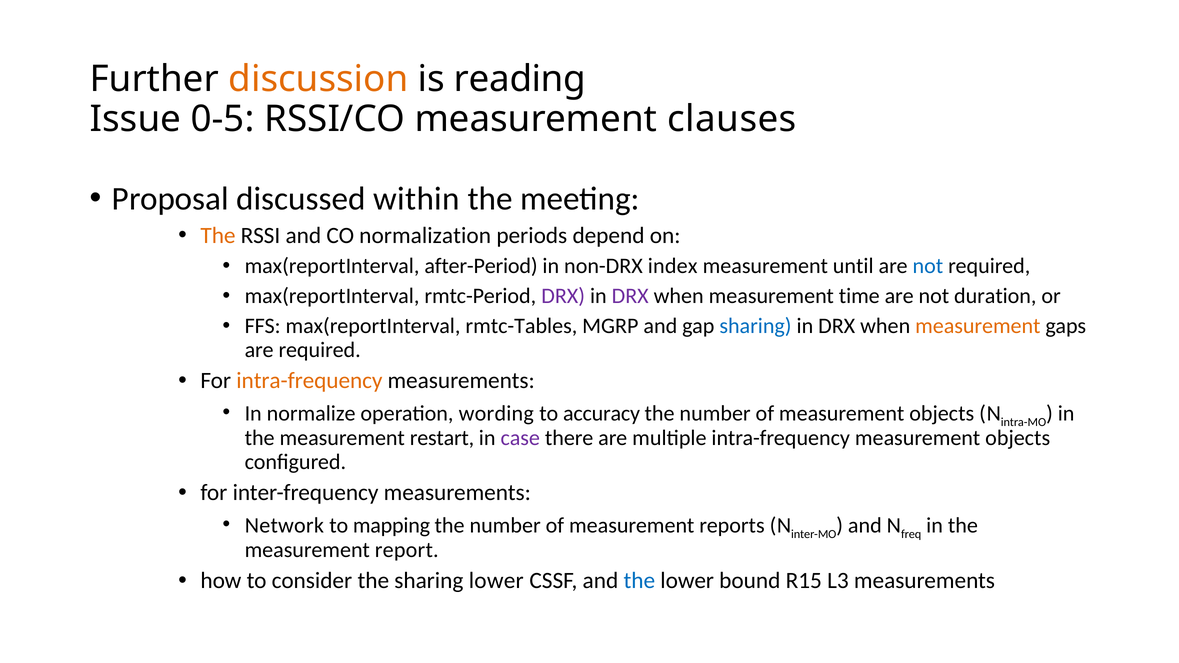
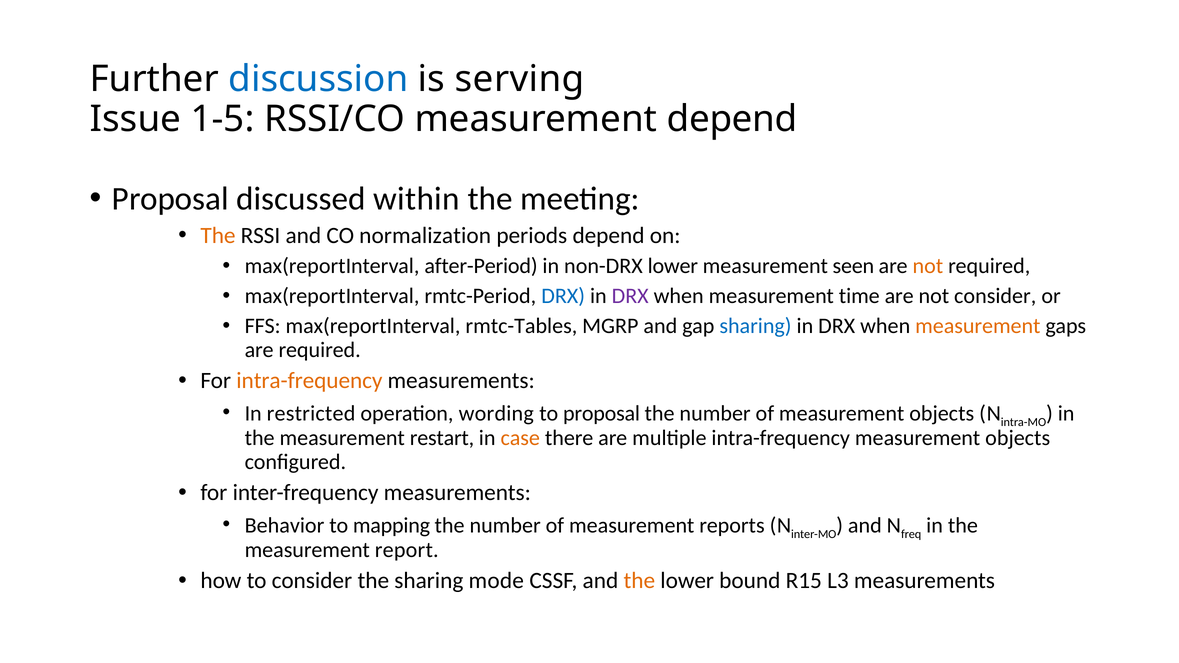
discussion colour: orange -> blue
reading: reading -> serving
0-5: 0-5 -> 1-5
measurement clauses: clauses -> depend
non-DRX index: index -> lower
until: until -> seen
not at (928, 266) colour: blue -> orange
DRX at (563, 296) colour: purple -> blue
not duration: duration -> consider
normalize: normalize -> restricted
to accuracy: accuracy -> proposal
case colour: purple -> orange
Network: Network -> Behavior
sharing lower: lower -> mode
the at (639, 581) colour: blue -> orange
